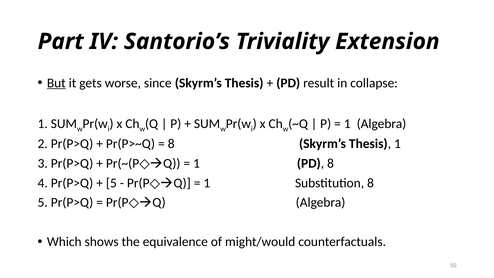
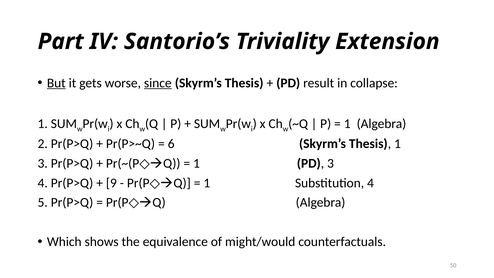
since underline: none -> present
8 at (171, 144): 8 -> 6
PD 8: 8 -> 3
5 at (111, 183): 5 -> 9
Substitution 8: 8 -> 4
